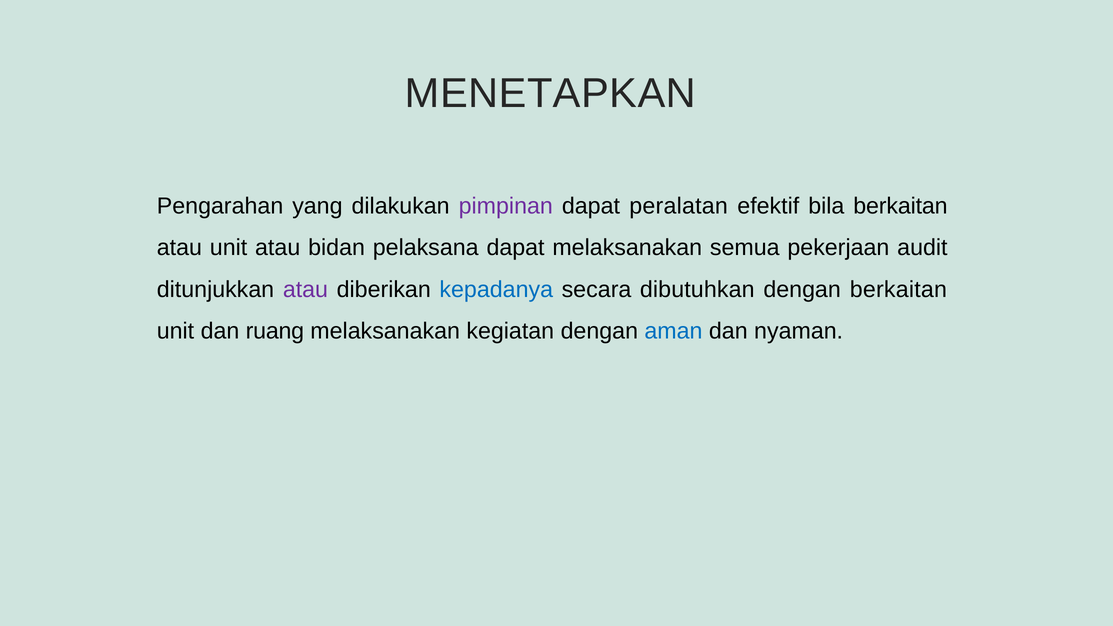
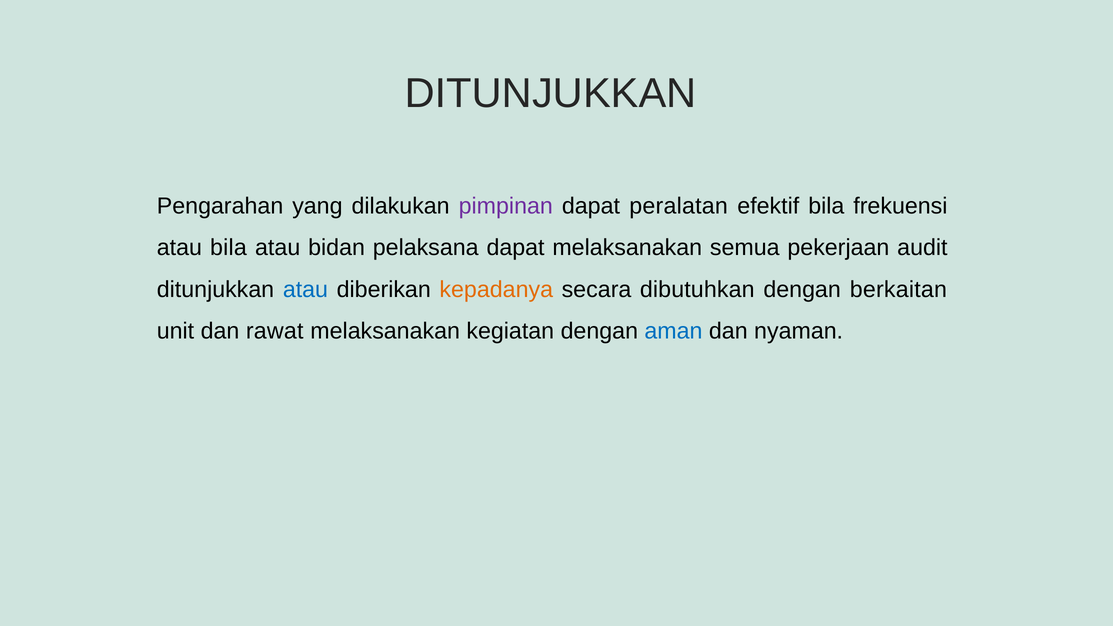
MENETAPKAN at (550, 93): MENETAPKAN -> DITUNJUKKAN
bila berkaitan: berkaitan -> frekuensi
atau unit: unit -> bila
atau at (305, 290) colour: purple -> blue
kepadanya colour: blue -> orange
ruang: ruang -> rawat
